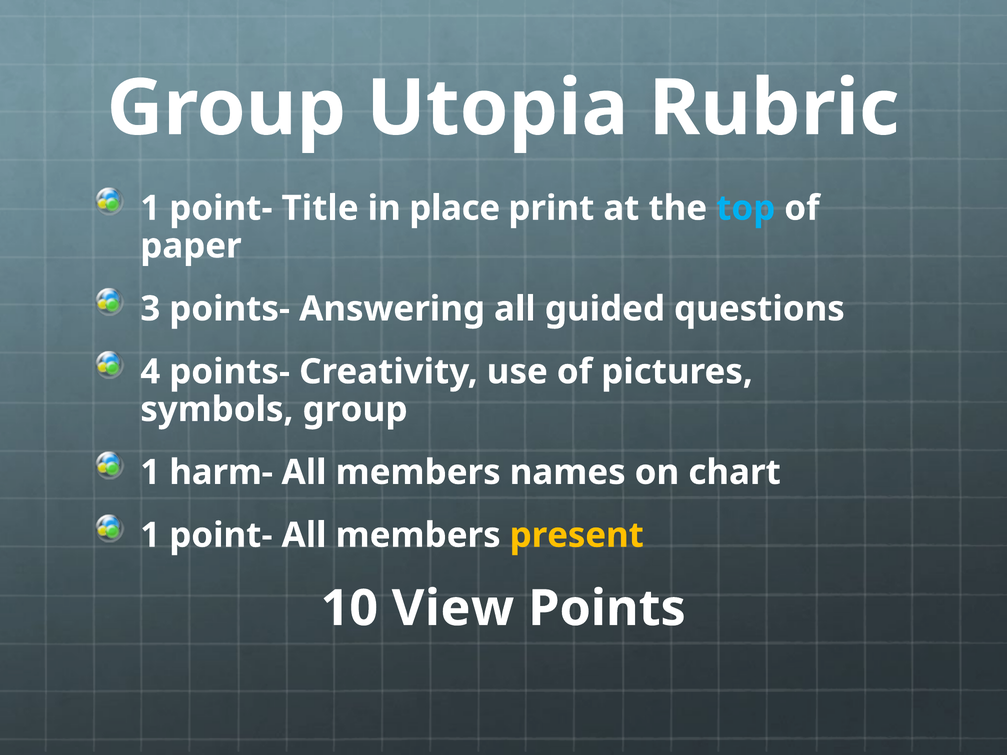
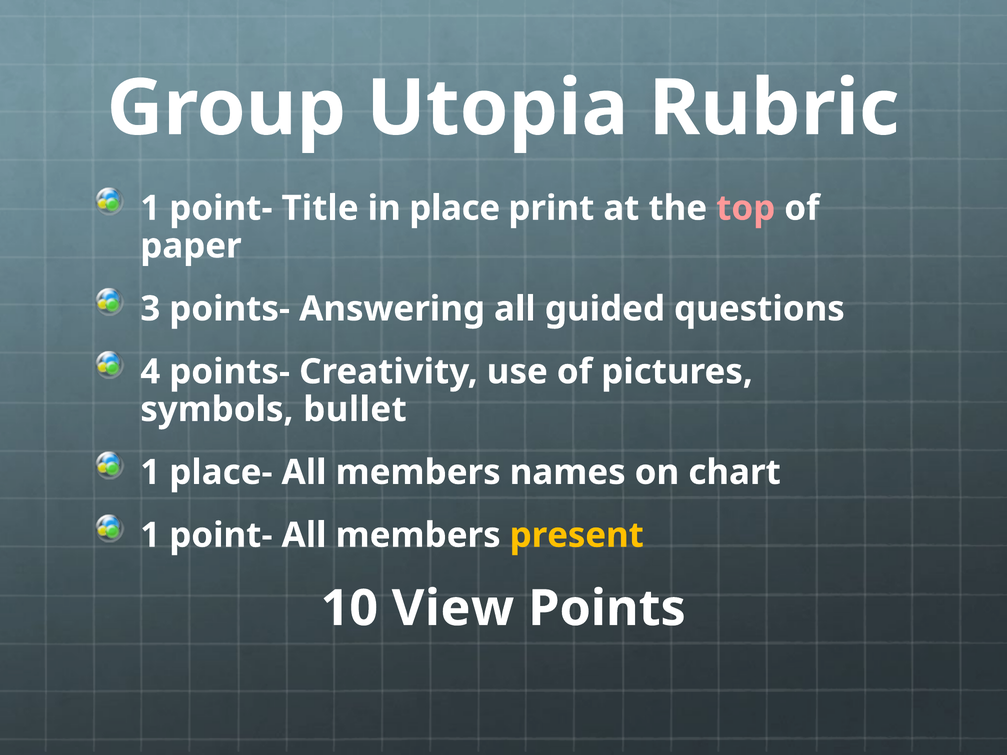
top colour: light blue -> pink
symbols group: group -> bullet
harm-: harm- -> place-
